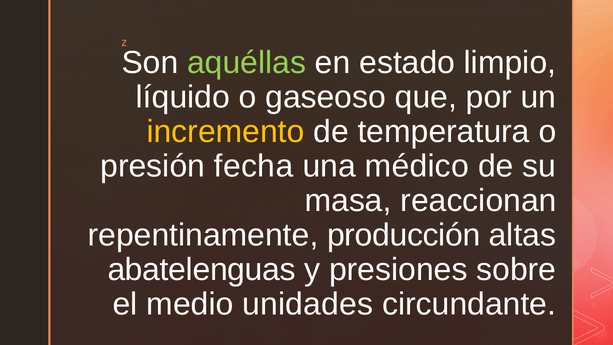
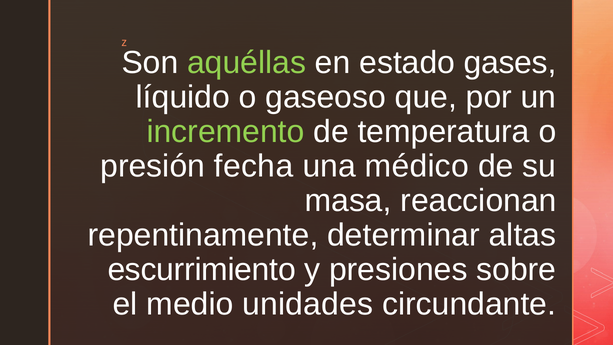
limpio: limpio -> gases
incremento colour: yellow -> light green
producción: producción -> determinar
abatelenguas: abatelenguas -> escurrimiento
